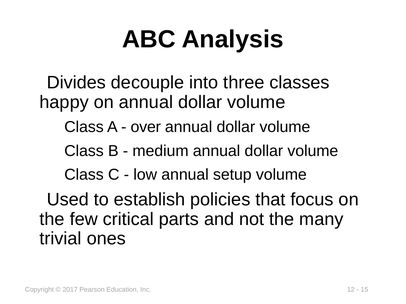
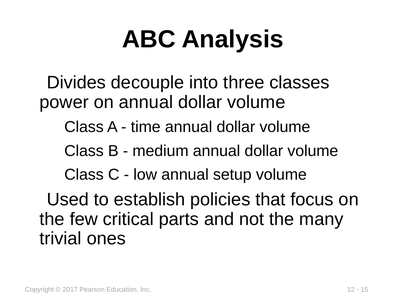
happy: happy -> power
over: over -> time
